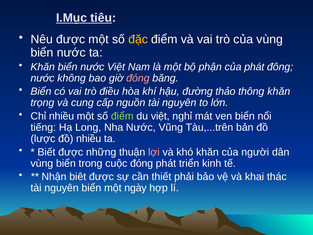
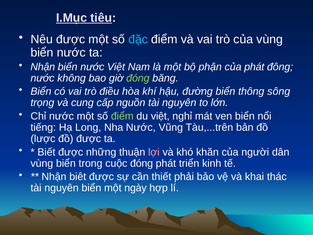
đặc colour: yellow -> light blue
Khăn at (43, 67): Khăn -> Nhận
đóng at (138, 78) colour: pink -> light green
đường thảo: thảo -> biển
thông khăn: khăn -> sông
Chỉ nhiều: nhiều -> nước
đồ nhiều: nhiều -> được
